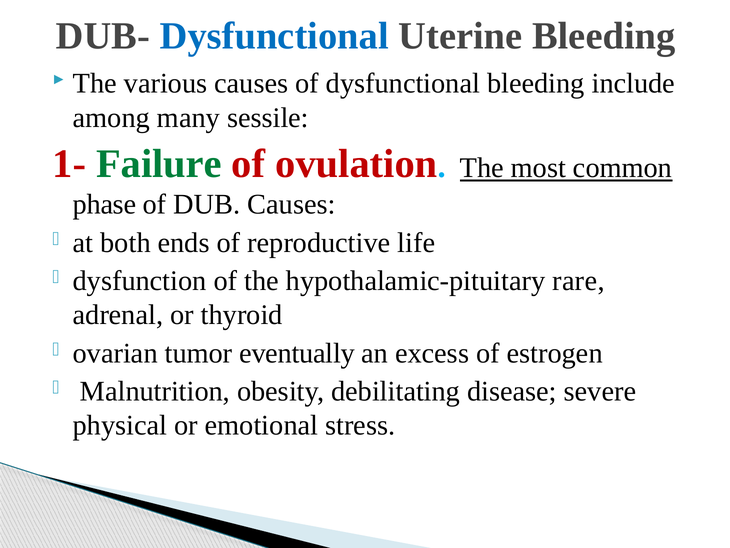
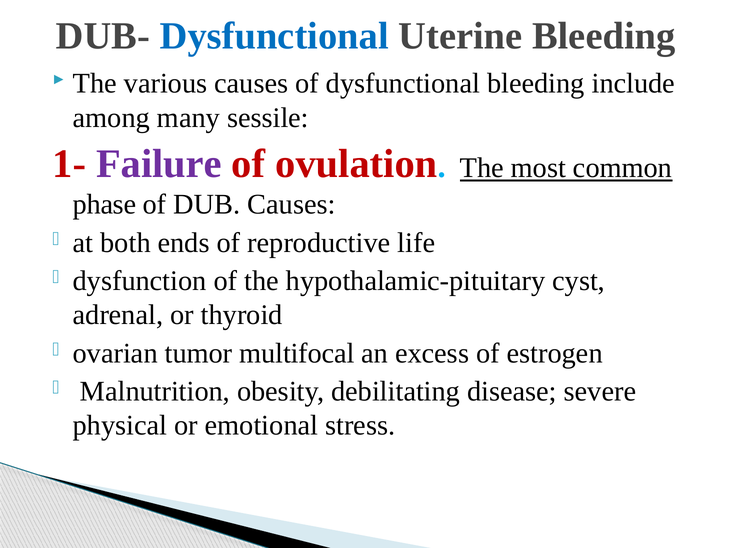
Failure colour: green -> purple
rare: rare -> cyst
eventually: eventually -> multifocal
